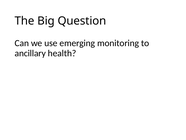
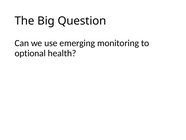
ancillary: ancillary -> optional
